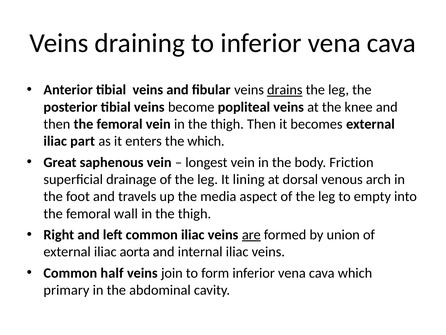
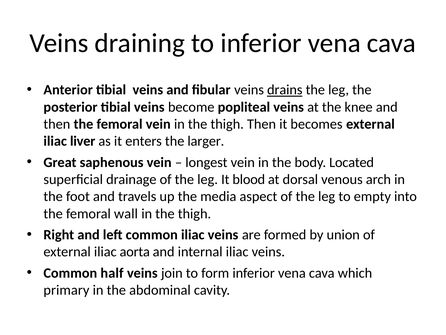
part: part -> liver
the which: which -> larger
Friction: Friction -> Located
lining: lining -> blood
are underline: present -> none
